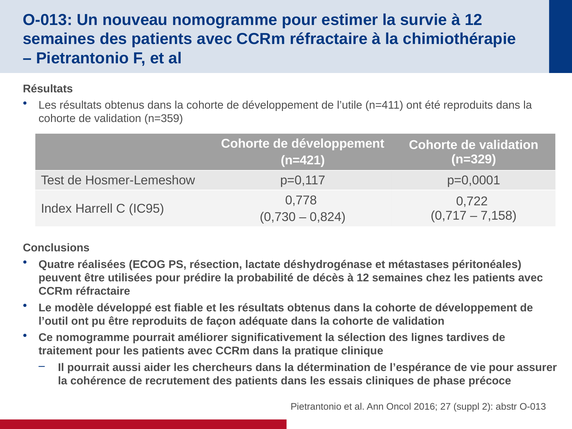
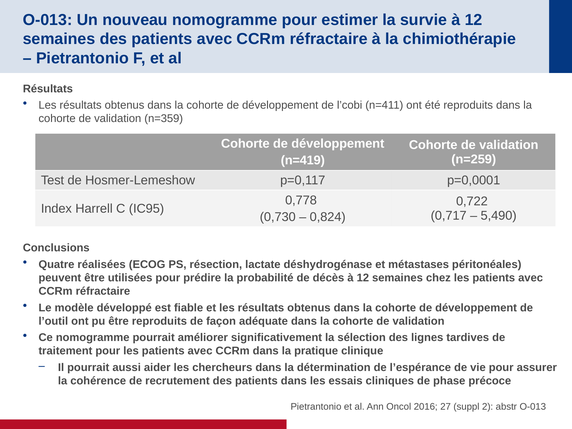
l’utile: l’utile -> l’cobi
n=329: n=329 -> n=259
n=421: n=421 -> n=419
7,158: 7,158 -> 5,490
